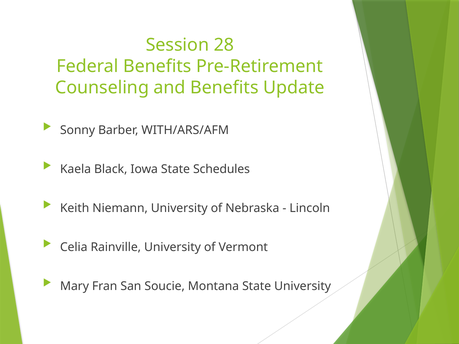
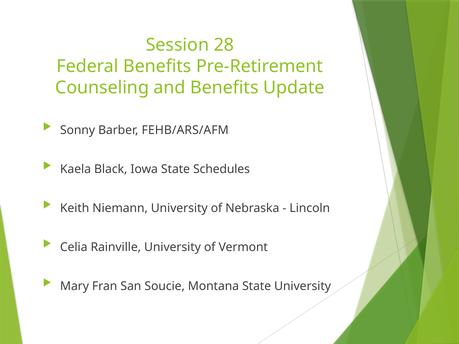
WITH/ARS/AFM: WITH/ARS/AFM -> FEHB/ARS/AFM
